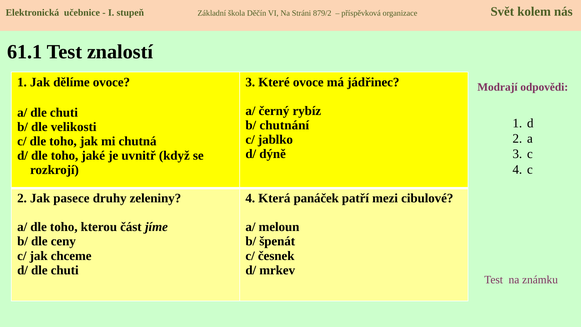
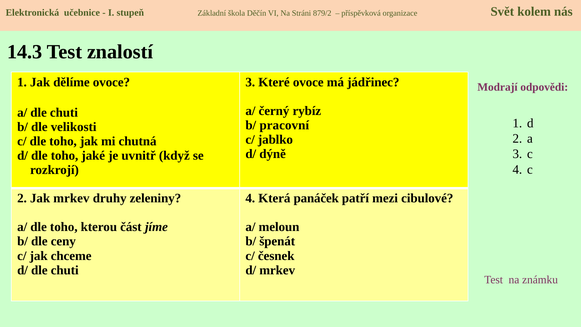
61.1: 61.1 -> 14.3
chutnání: chutnání -> pracovní
Jak pasece: pasece -> mrkev
